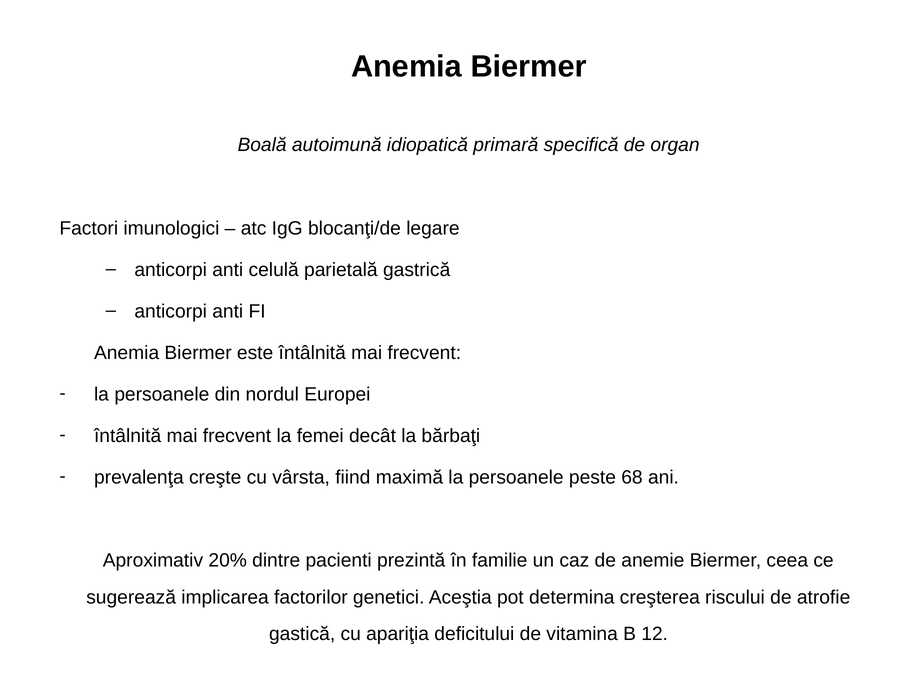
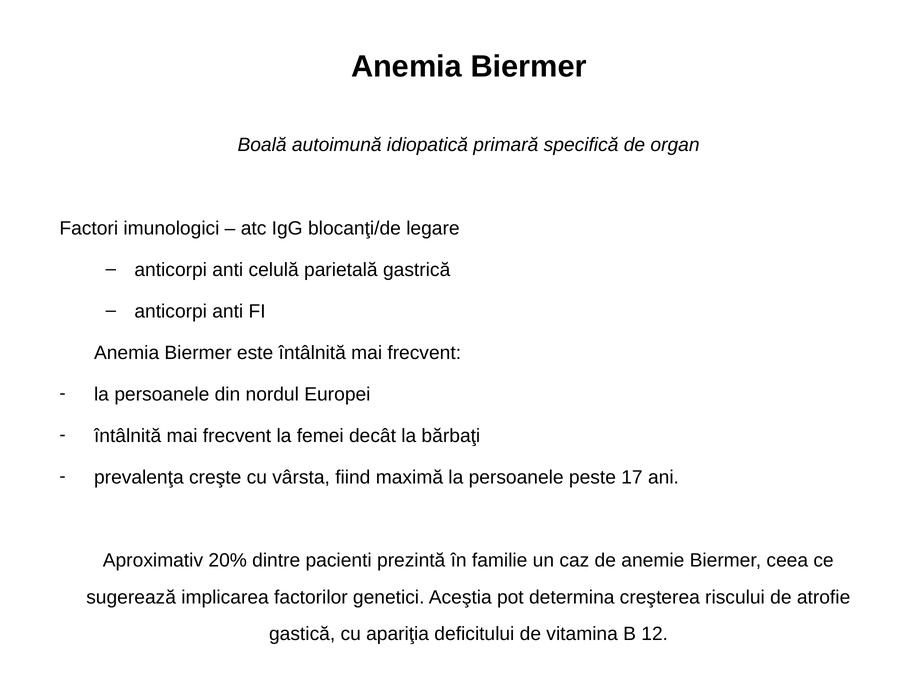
68: 68 -> 17
